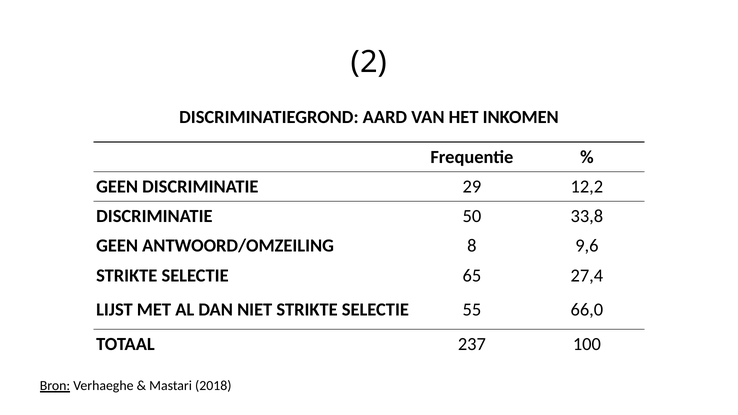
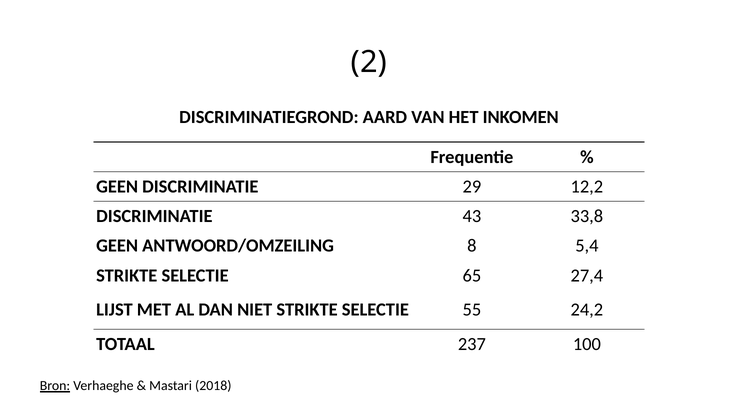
50: 50 -> 43
9,6: 9,6 -> 5,4
66,0: 66,0 -> 24,2
